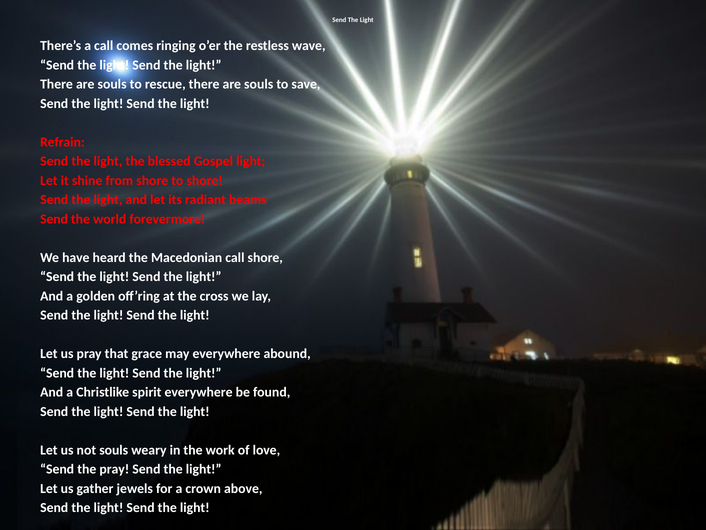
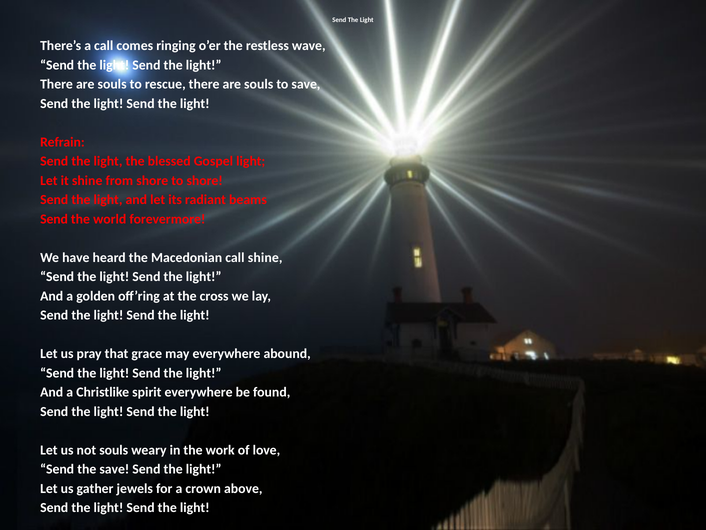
call shore: shore -> shine
the pray: pray -> save
